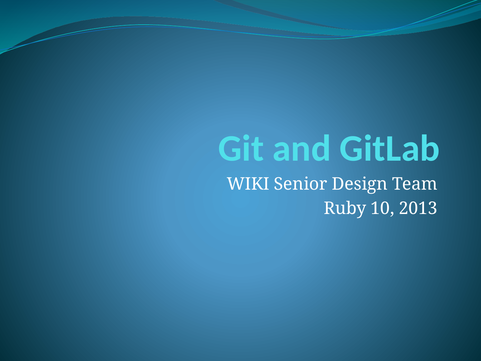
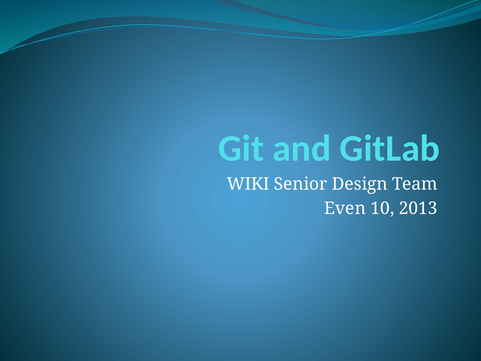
Ruby: Ruby -> Even
